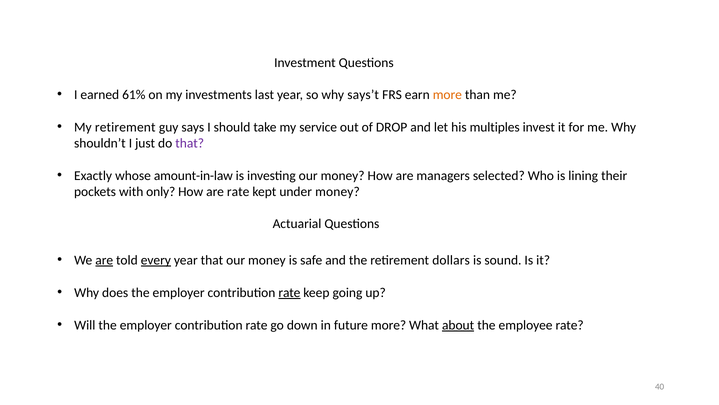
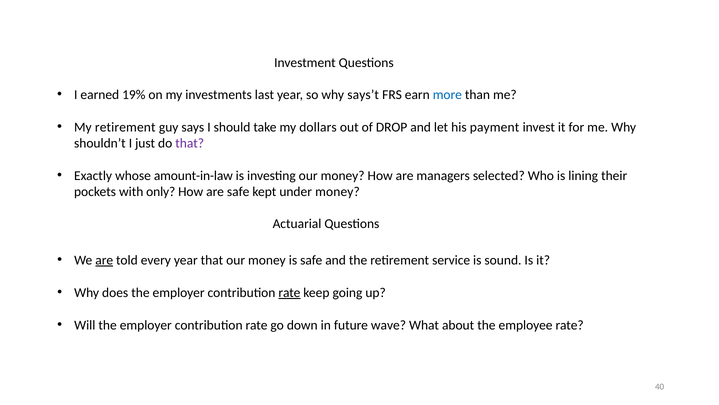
61%: 61% -> 19%
more at (447, 95) colour: orange -> blue
service: service -> dollars
multiples: multiples -> payment
are rate: rate -> safe
every underline: present -> none
dollars: dollars -> service
future more: more -> wave
about underline: present -> none
